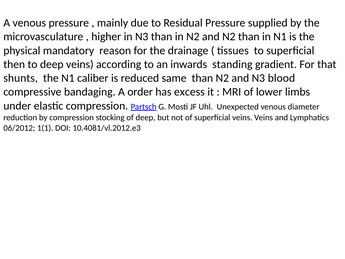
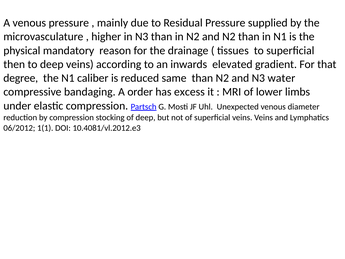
standing: standing -> elevated
shunts: shunts -> degree
blood: blood -> water
